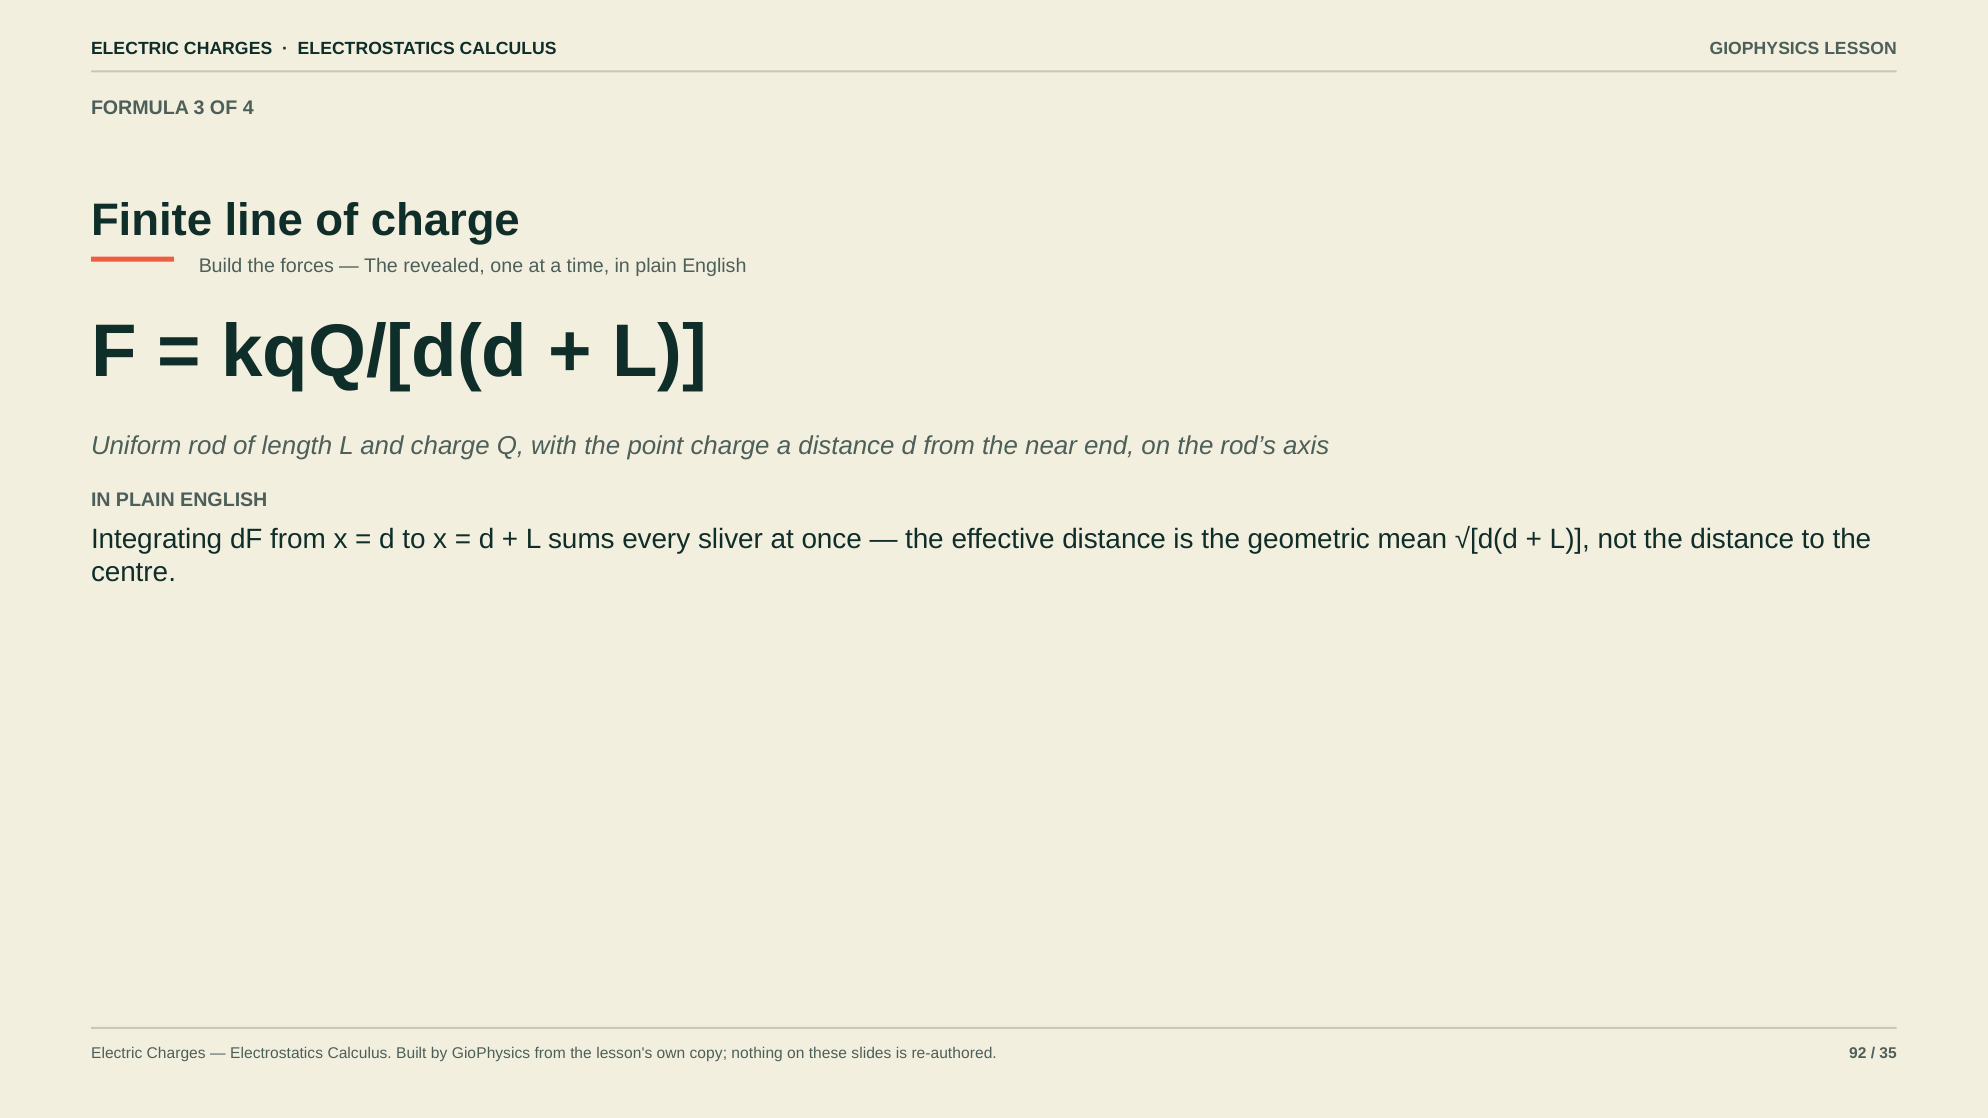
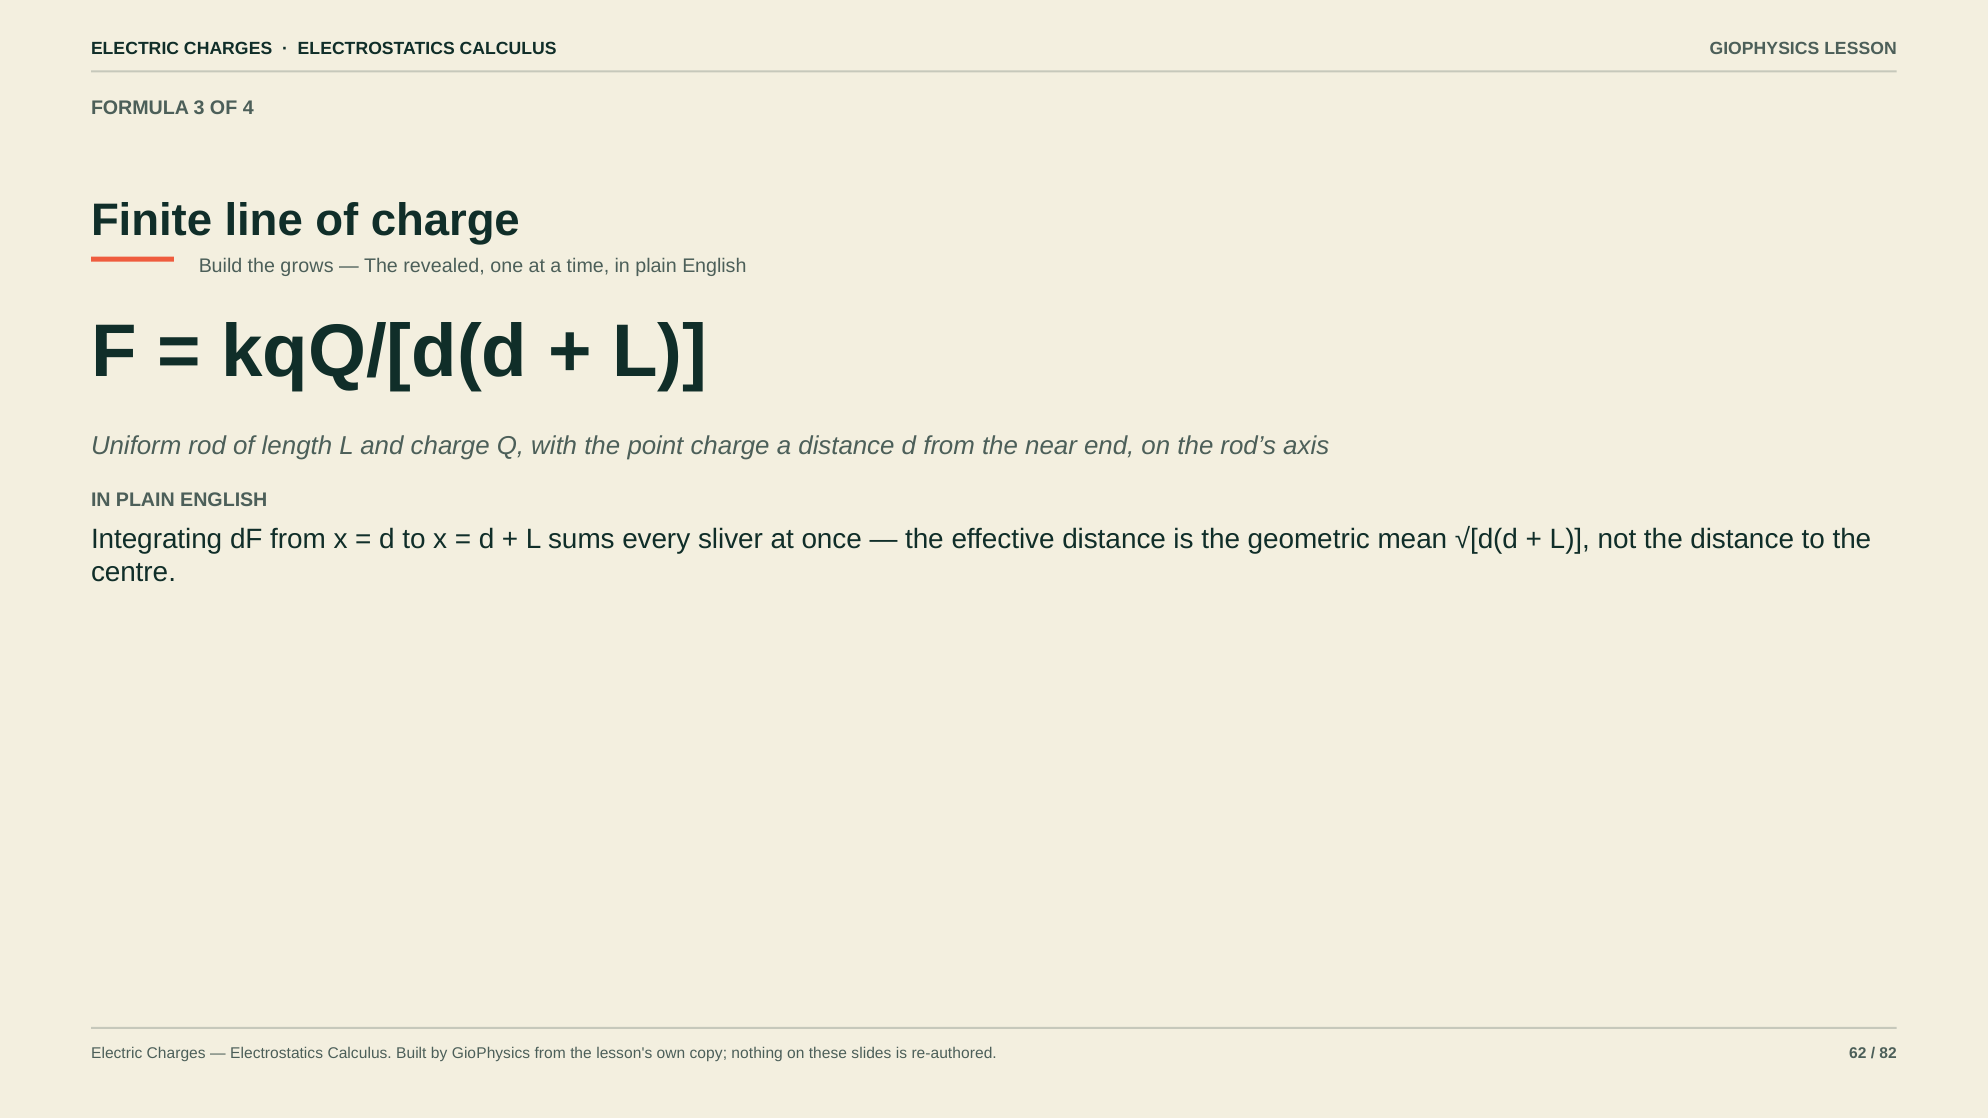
forces: forces -> grows
92: 92 -> 62
35: 35 -> 82
